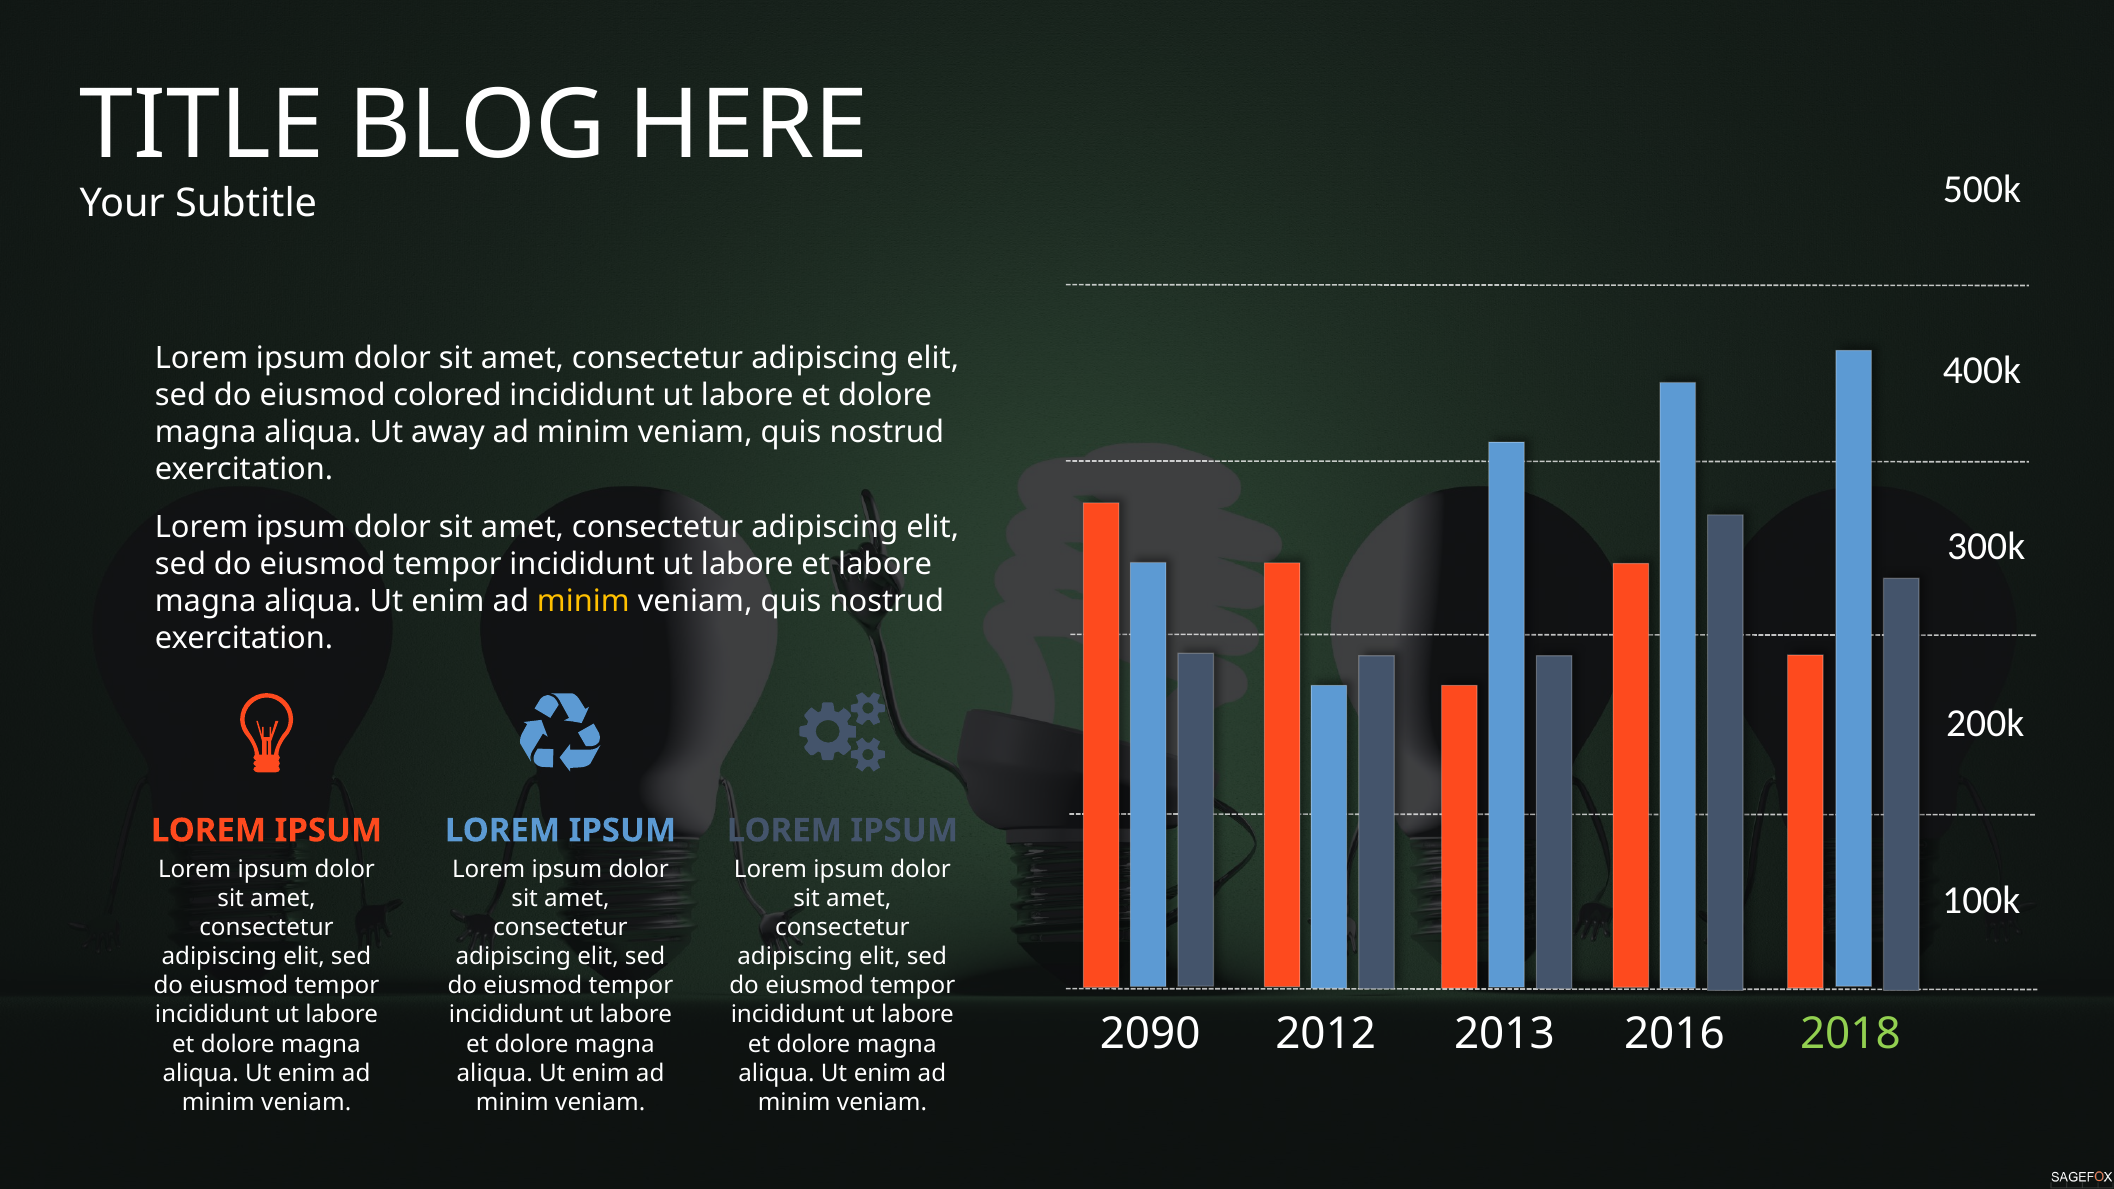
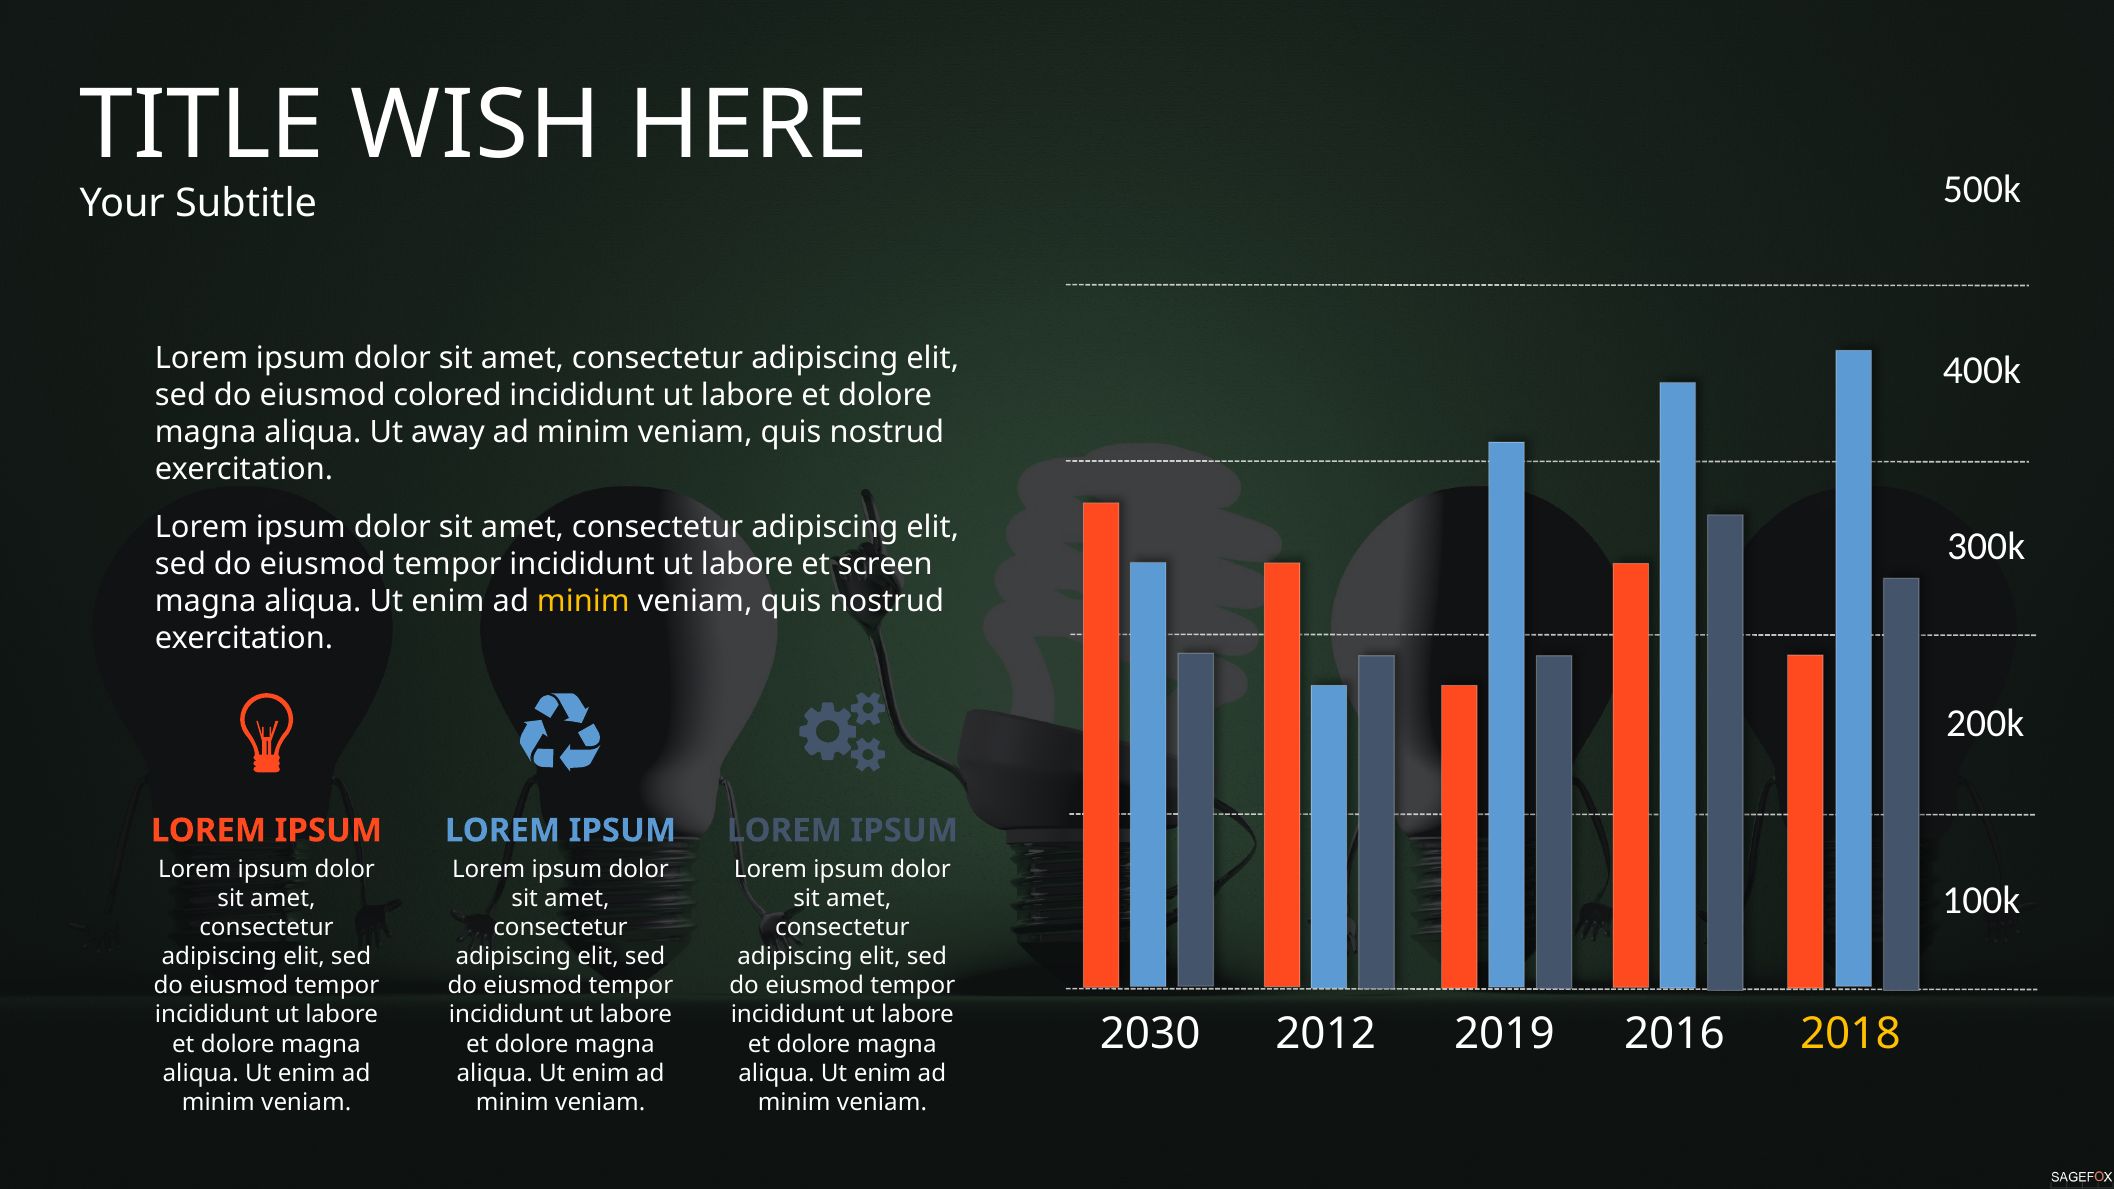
BLOG: BLOG -> WISH
et labore: labore -> screen
2090: 2090 -> 2030
2013: 2013 -> 2019
2018 colour: light green -> yellow
